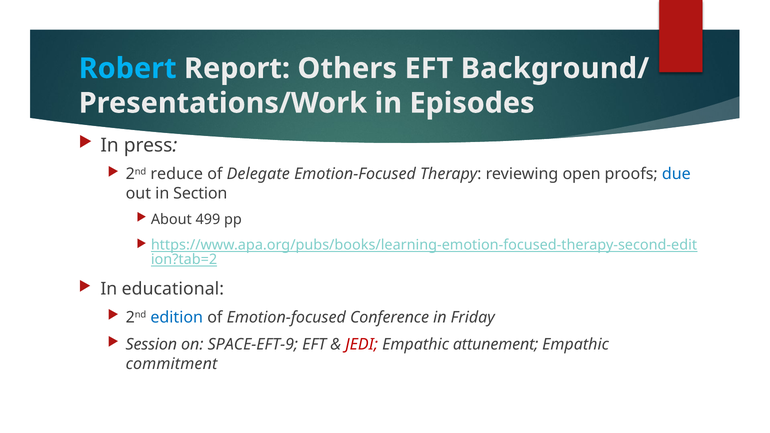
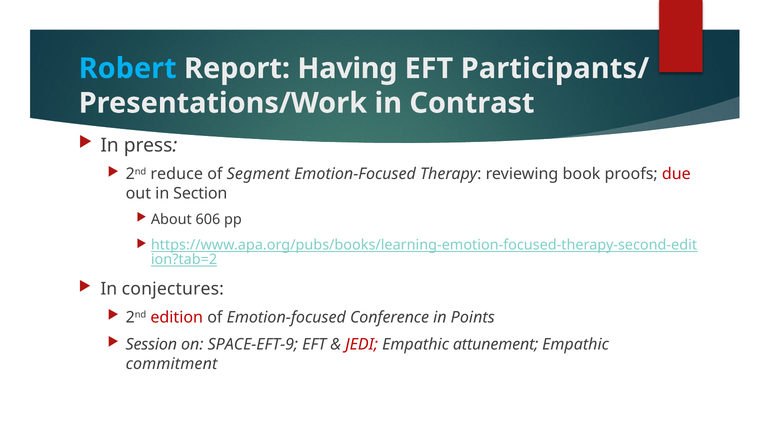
Others: Others -> Having
Background/: Background/ -> Participants/
Episodes: Episodes -> Contrast
Delegate: Delegate -> Segment
open: open -> book
due colour: blue -> red
499: 499 -> 606
educational: educational -> conjectures
edition colour: blue -> red
Friday: Friday -> Points
